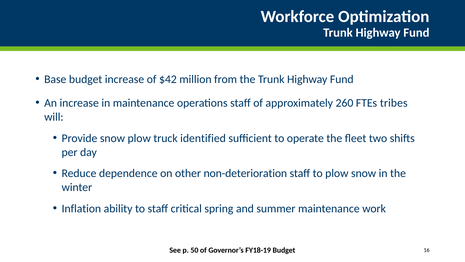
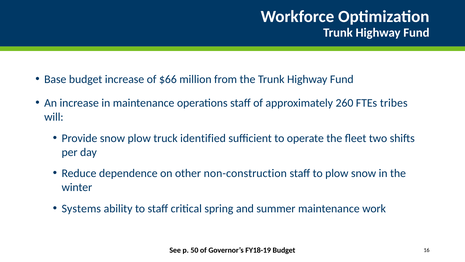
$42: $42 -> $66
non-deterioration: non-deterioration -> non-construction
Inflation: Inflation -> Systems
